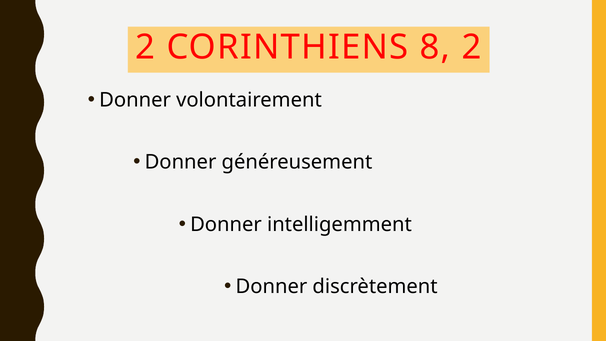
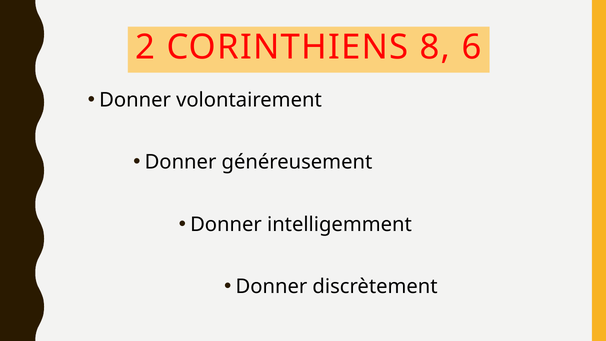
8 2: 2 -> 6
